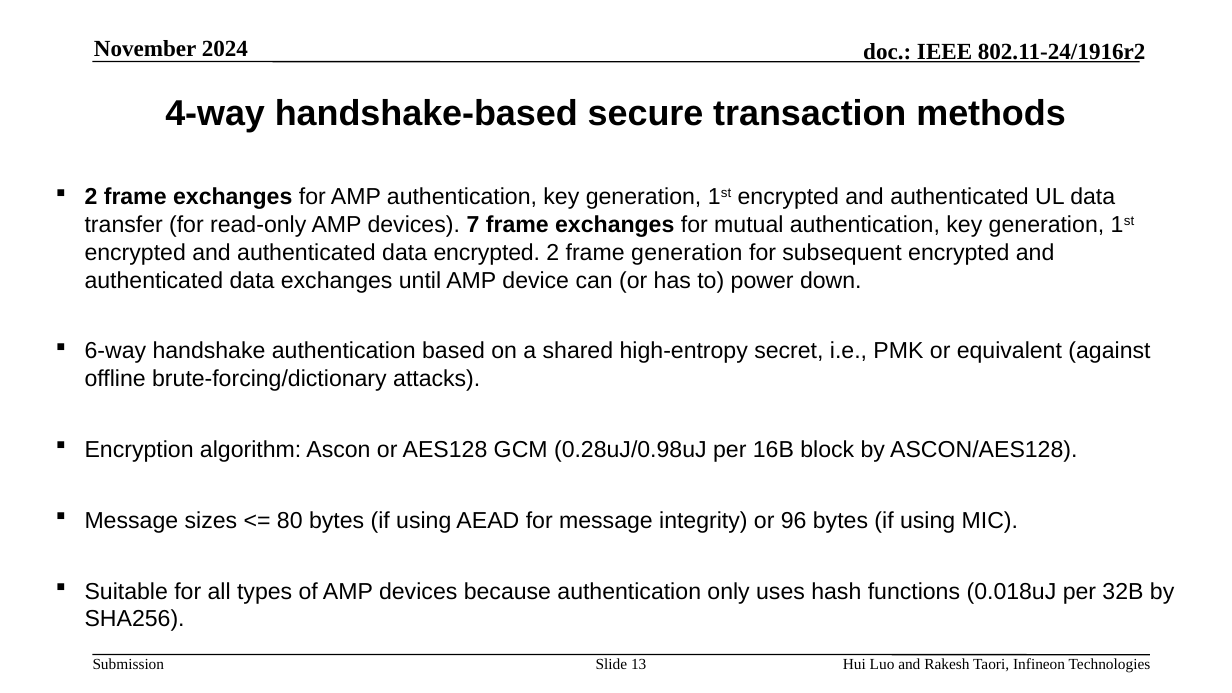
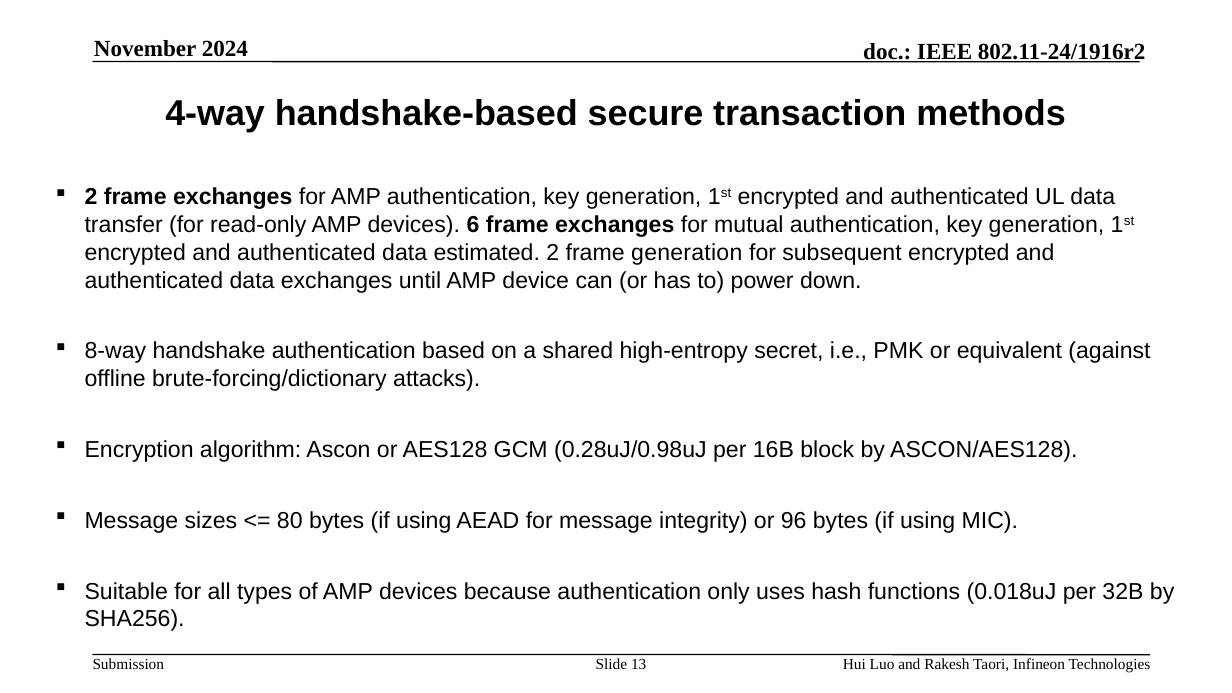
7: 7 -> 6
data encrypted: encrypted -> estimated
6-way: 6-way -> 8-way
